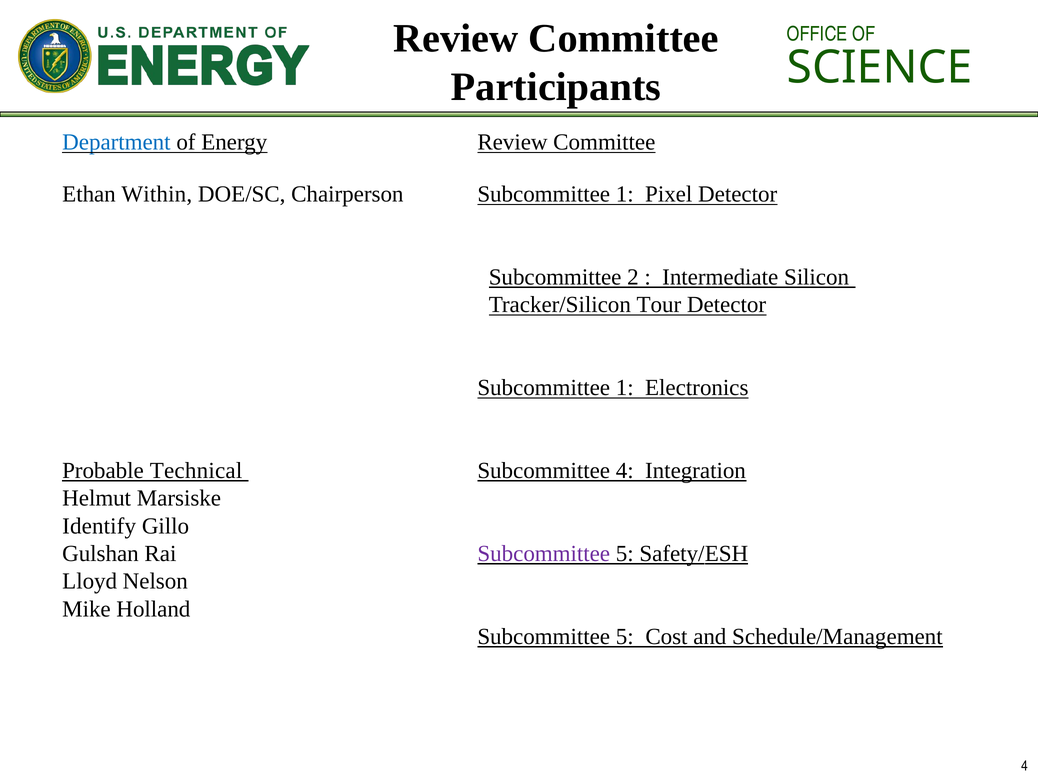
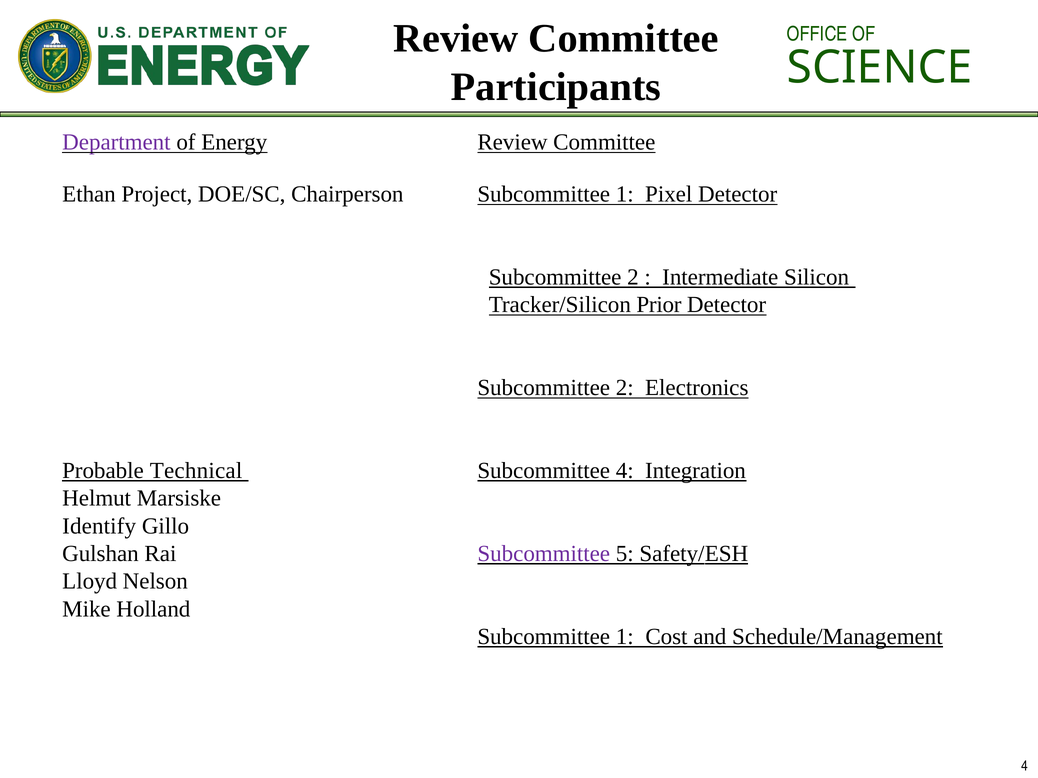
Department colour: blue -> purple
Within: Within -> Project
Tour: Tour -> Prior
1 at (625, 388): 1 -> 2
5 at (625, 637): 5 -> 1
